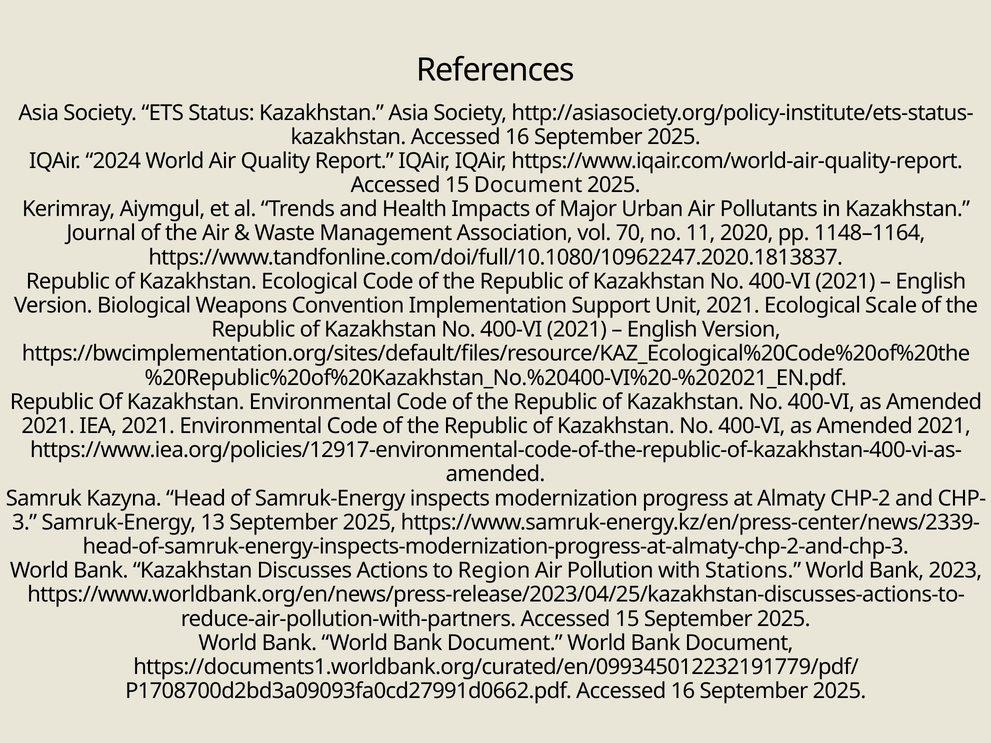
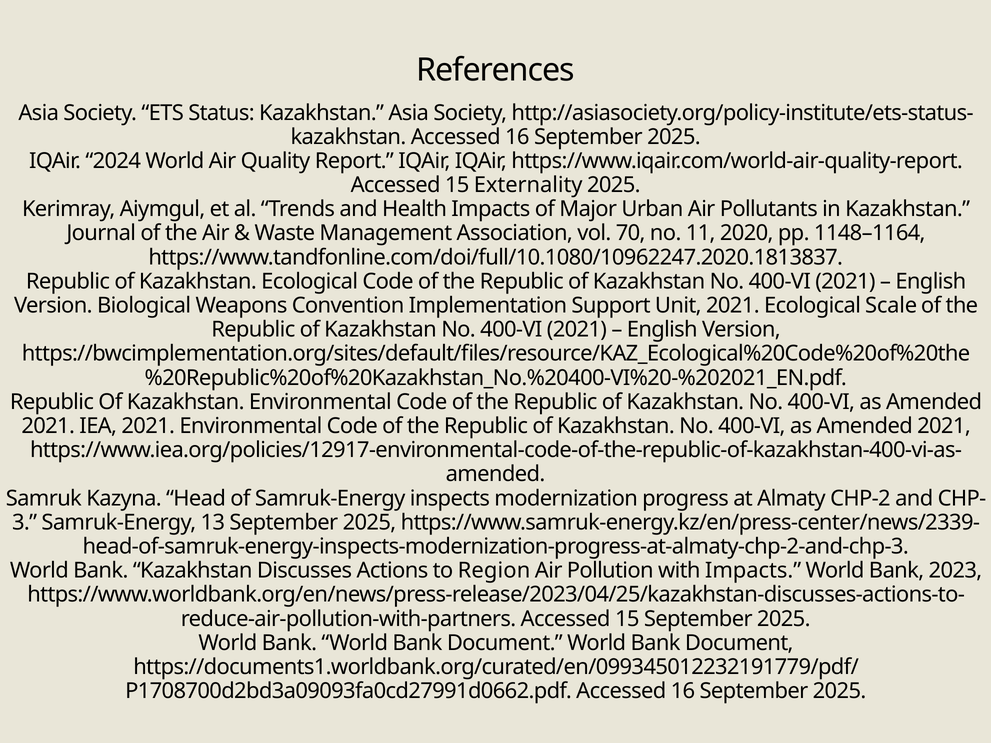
15 Document: Document -> Externality
with Stations: Stations -> Impacts
